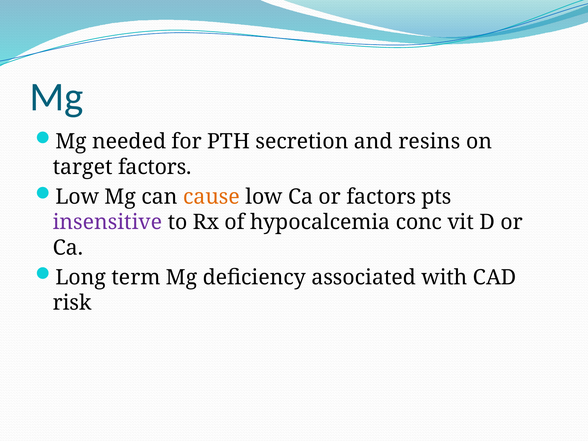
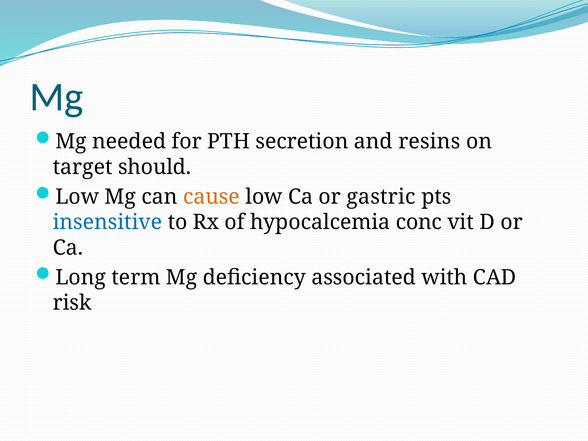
target factors: factors -> should
or factors: factors -> gastric
insensitive colour: purple -> blue
